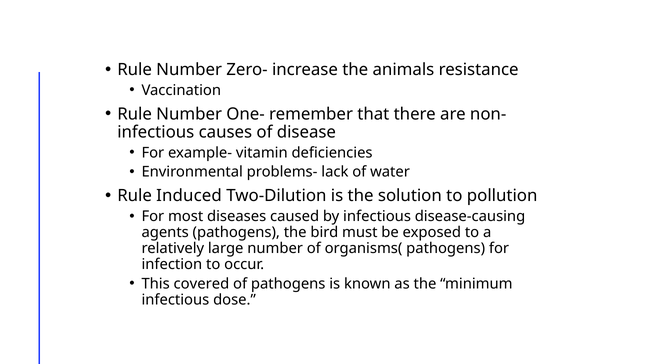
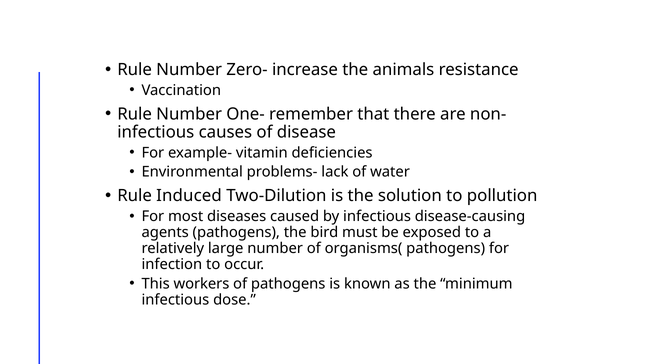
covered: covered -> workers
